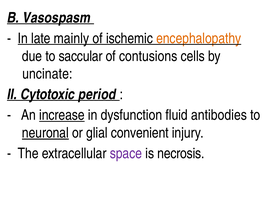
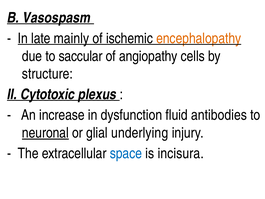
contusions: contusions -> angiopathy
uncinate: uncinate -> structure
period: period -> plexus
increase underline: present -> none
convenient: convenient -> underlying
space colour: purple -> blue
necrosis: necrosis -> incisura
